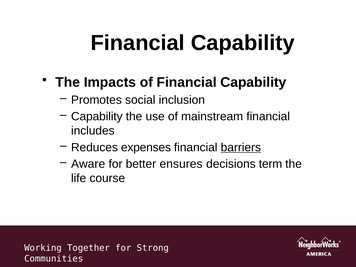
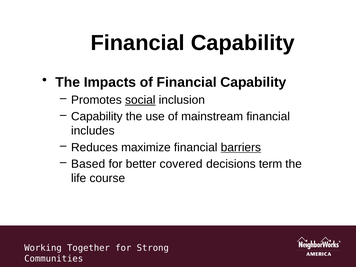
social underline: none -> present
expenses: expenses -> maximize
Aware: Aware -> Based
ensures: ensures -> covered
